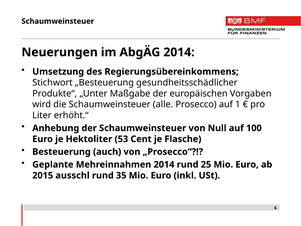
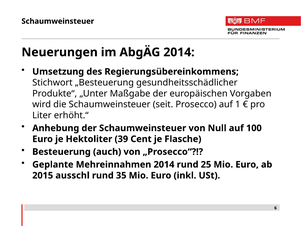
alle: alle -> seit
53: 53 -> 39
